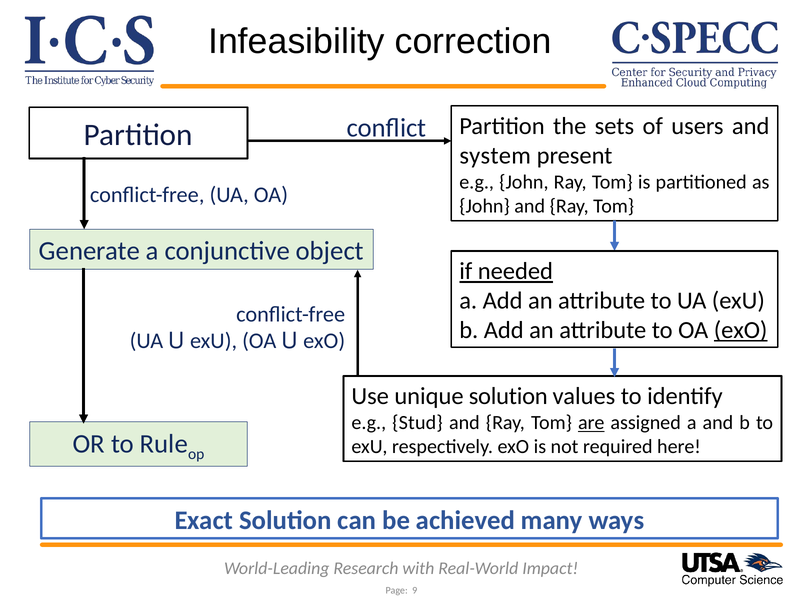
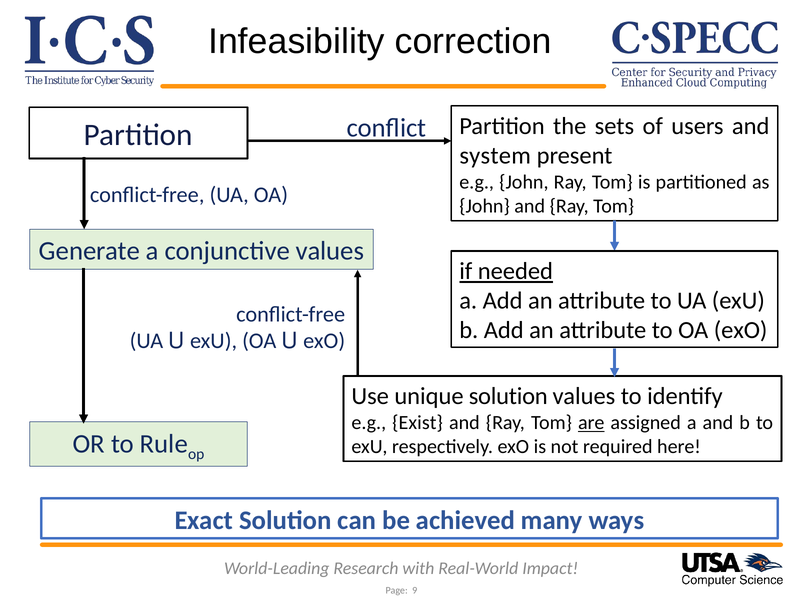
conjunctive object: object -> values
exO at (741, 330) underline: present -> none
Stud: Stud -> Exist
